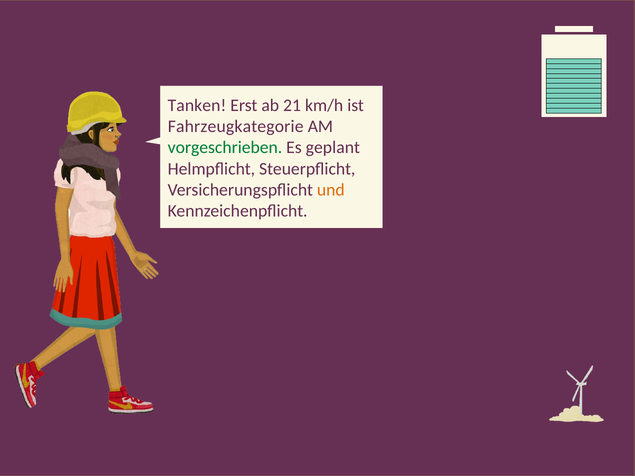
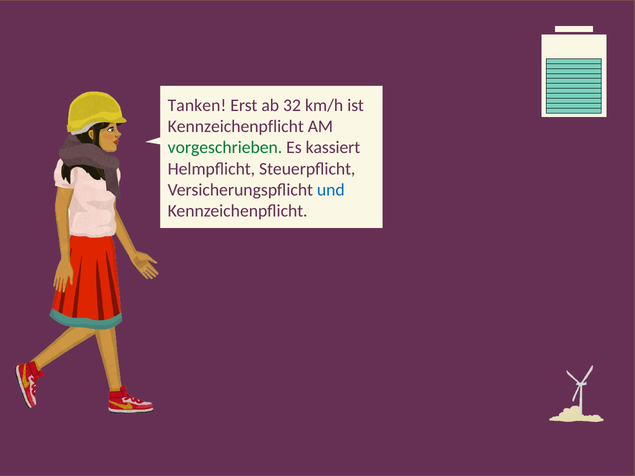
21: 21 -> 32
Fahrzeugkategorie at (236, 126): Fahrzeugkategorie -> Kennzeichenpflicht
geplant: geplant -> kassiert
und colour: orange -> blue
